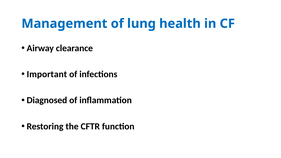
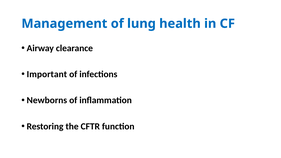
Diagnosed: Diagnosed -> Newborns
